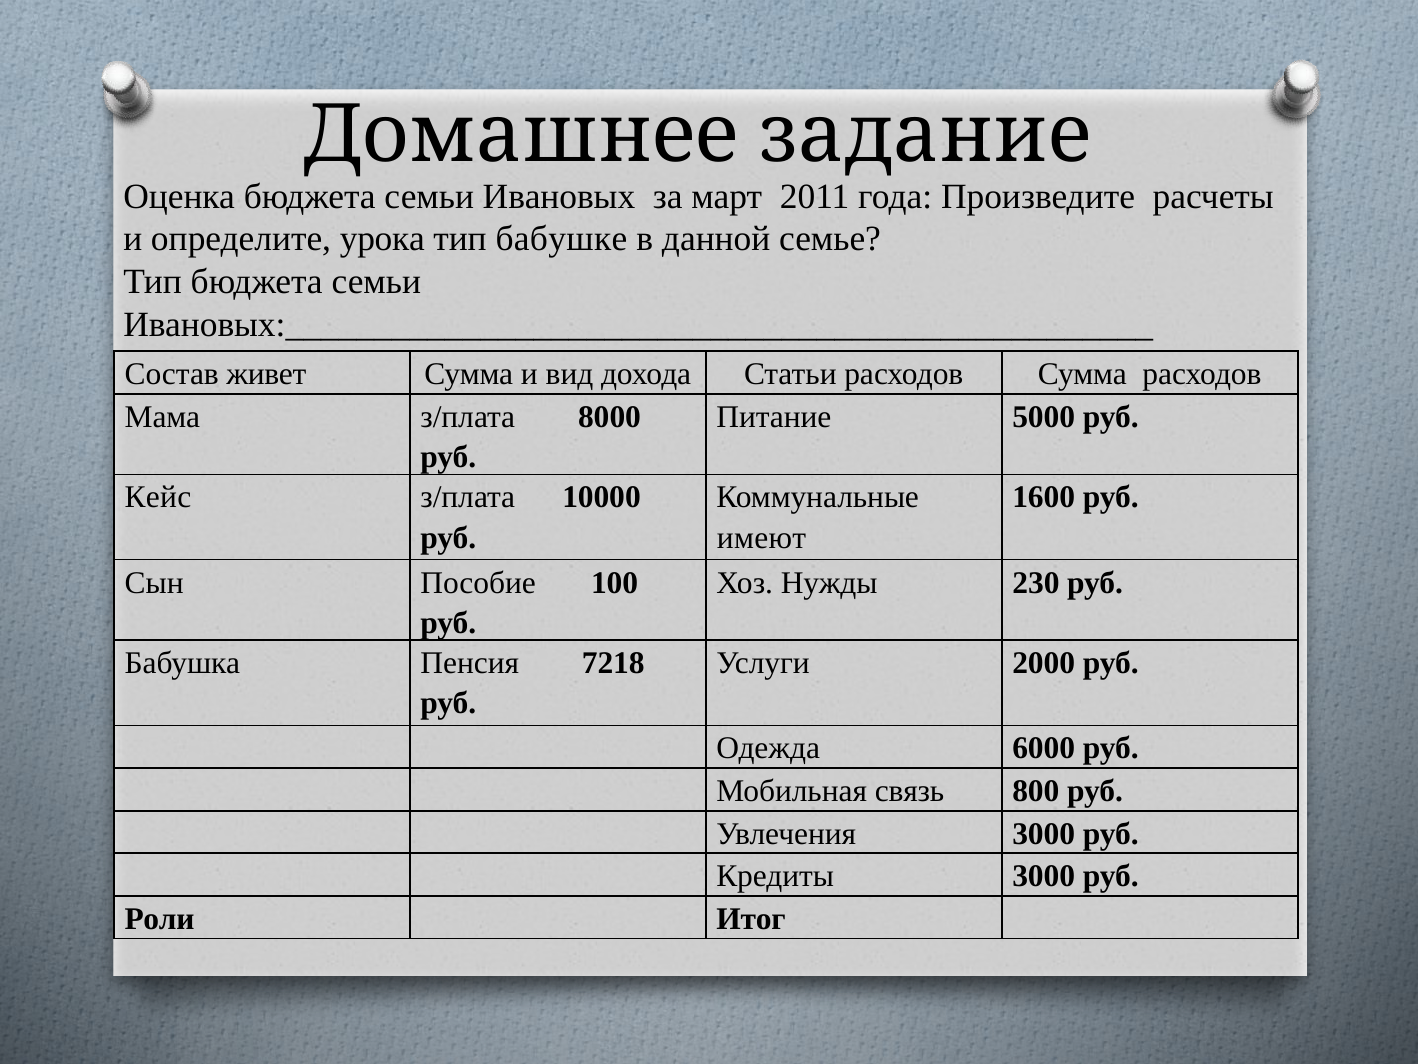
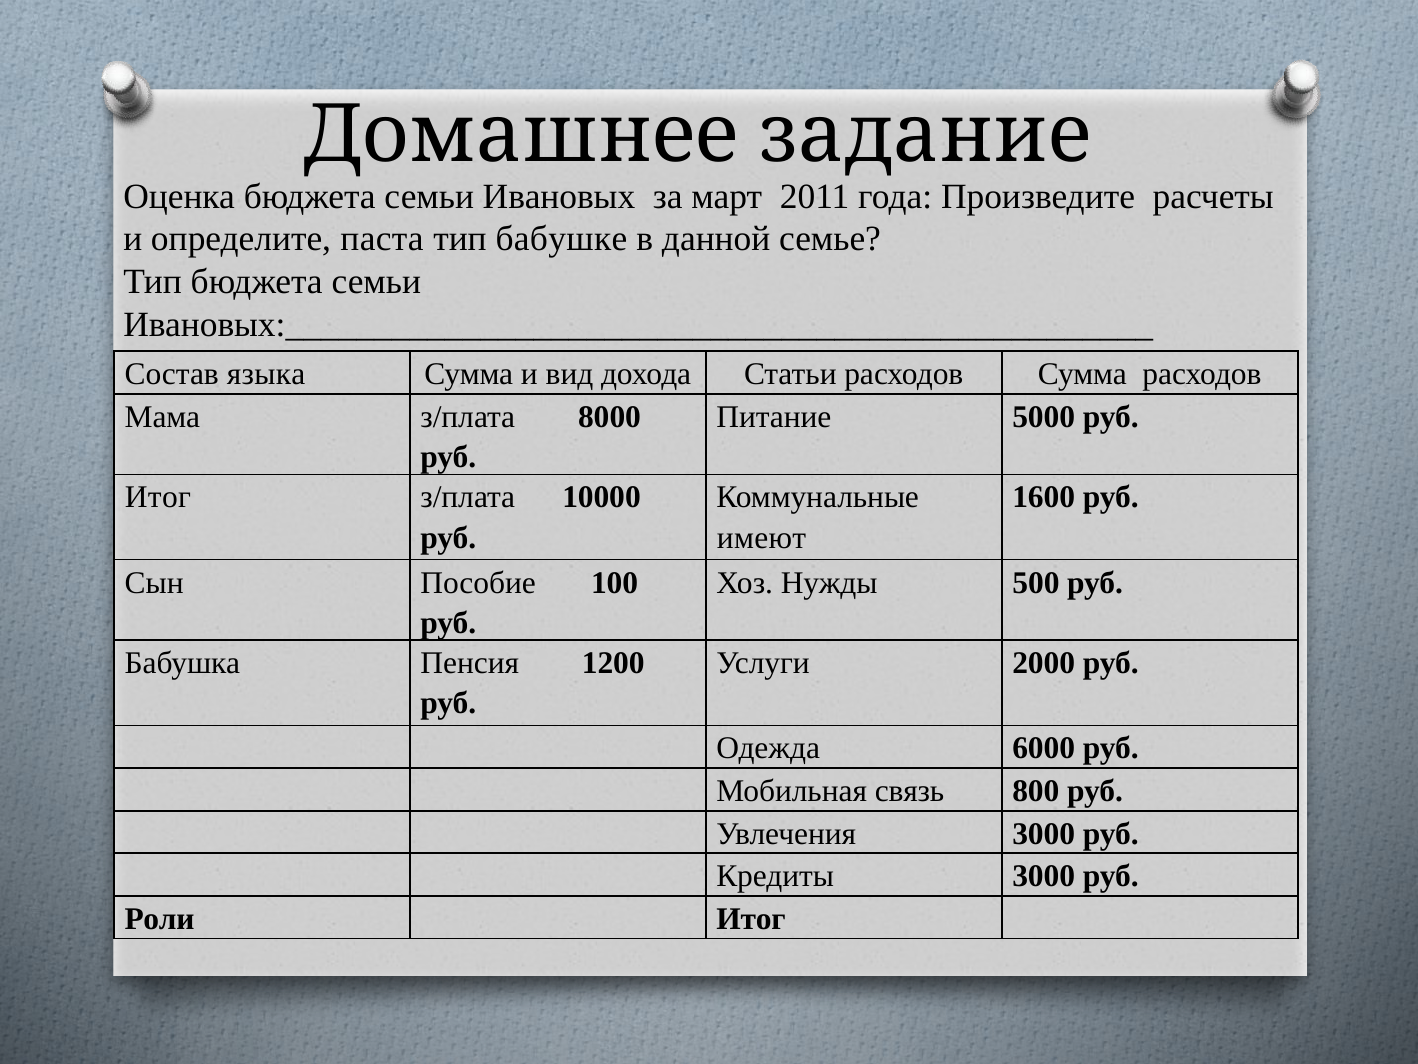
урока: урока -> паста
живет: живет -> языка
Кейс at (158, 497): Кейс -> Итог
230: 230 -> 500
7218: 7218 -> 1200
